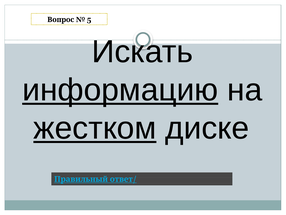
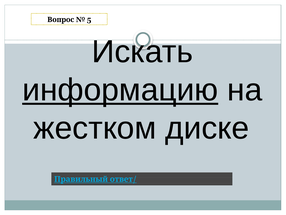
жестком underline: present -> none
